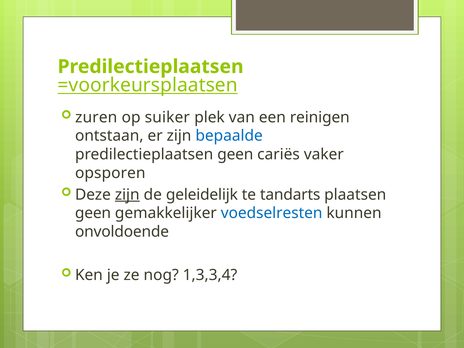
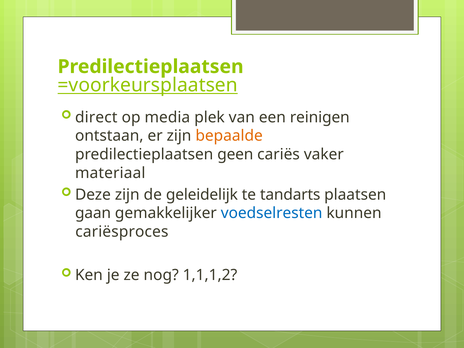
zuren: zuren -> direct
suiker: suiker -> media
bepaalde colour: blue -> orange
opsporen: opsporen -> materiaal
zijn at (127, 195) underline: present -> none
geen at (93, 213): geen -> gaan
onvoldoende: onvoldoende -> cariësproces
1,3,3,4: 1,3,3,4 -> 1,1,1,2
